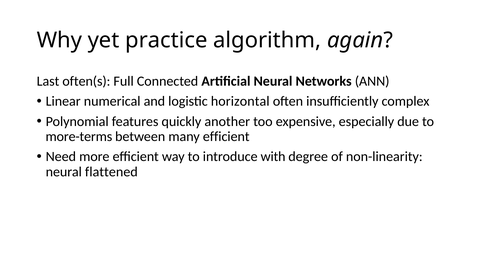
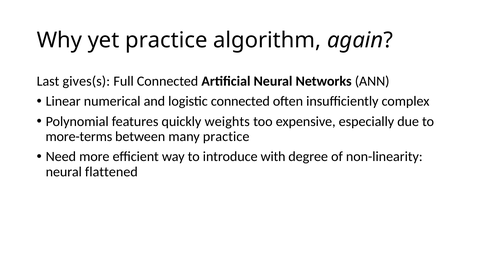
often(s: often(s -> gives(s
logistic horizontal: horizontal -> connected
another: another -> weights
many efficient: efficient -> practice
